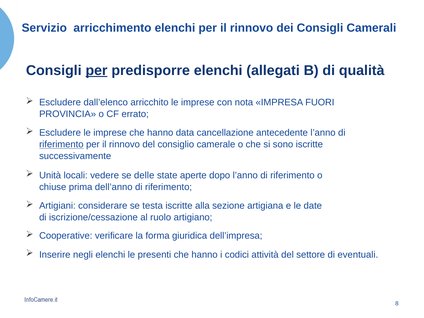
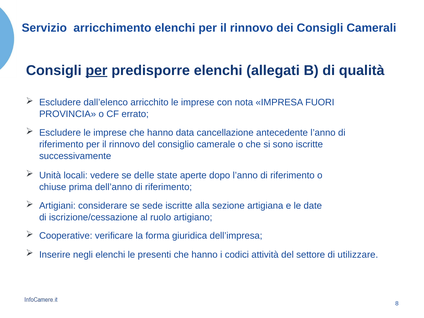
riferimento at (61, 144) underline: present -> none
testa: testa -> sede
eventuali: eventuali -> utilizzare
